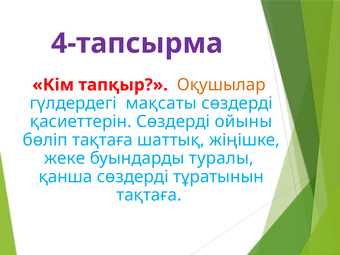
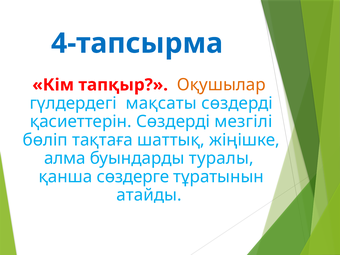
4-тапсырма colour: purple -> blue
ойыны: ойыны -> мезгілі
жеке: жеке -> алма
қанша сөздерді: сөздерді -> сөздерге
тақтаға at (149, 195): тақтаға -> атайды
